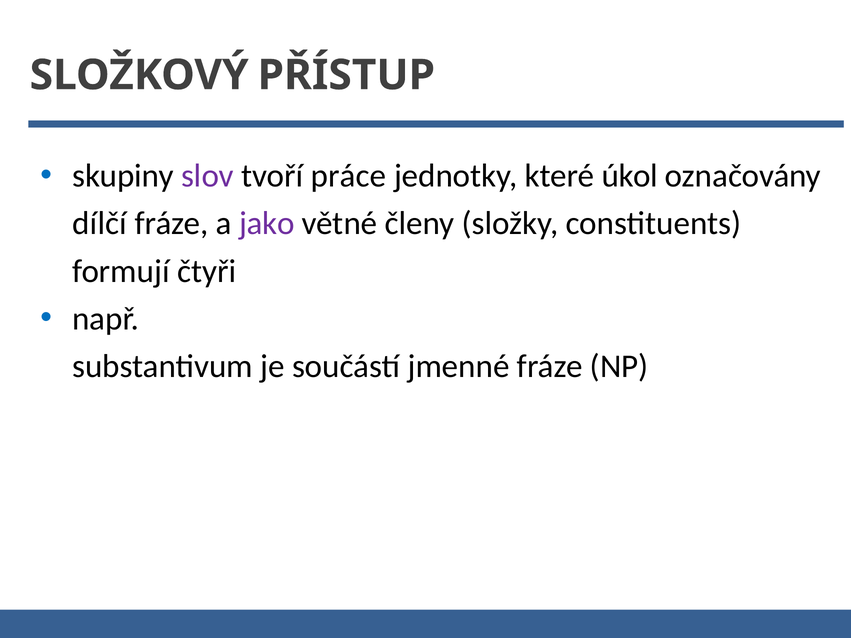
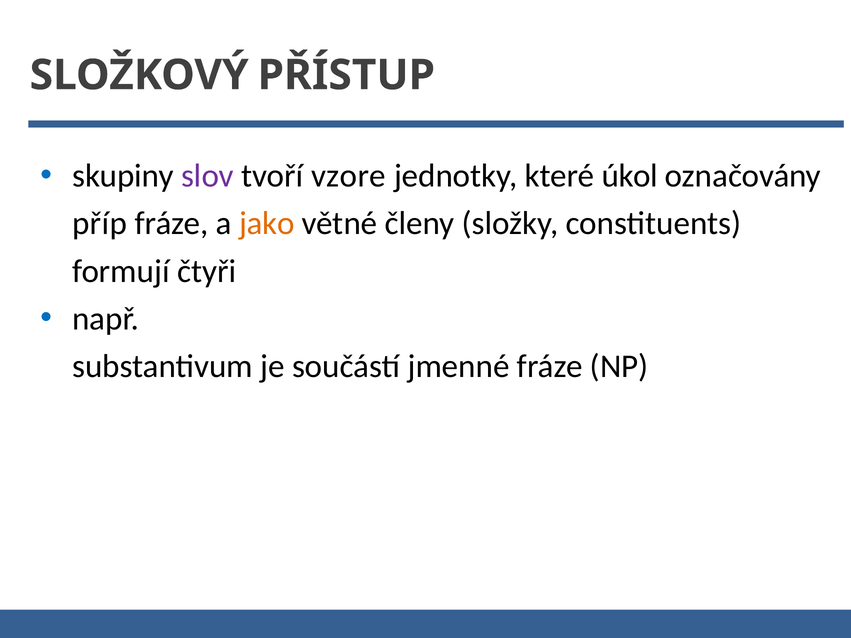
práce: práce -> vzore
dílčí: dílčí -> příp
jako colour: purple -> orange
